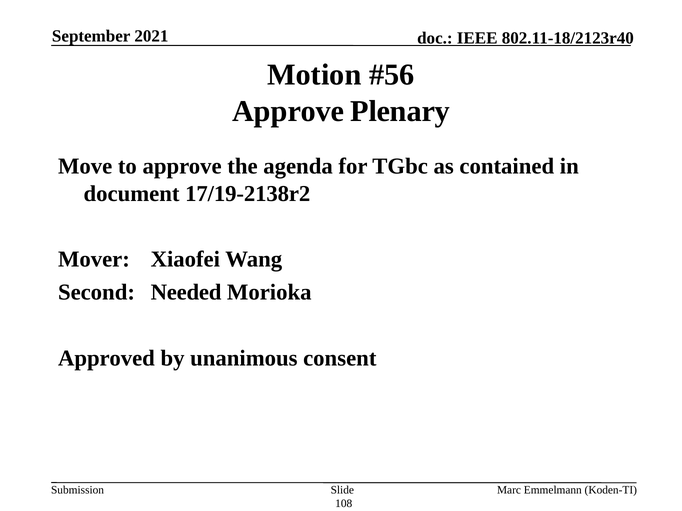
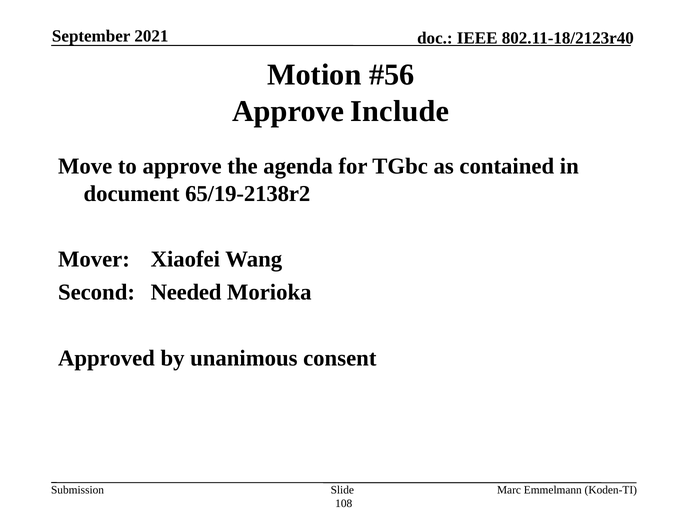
Plenary: Plenary -> Include
17/19-2138r2: 17/19-2138r2 -> 65/19-2138r2
